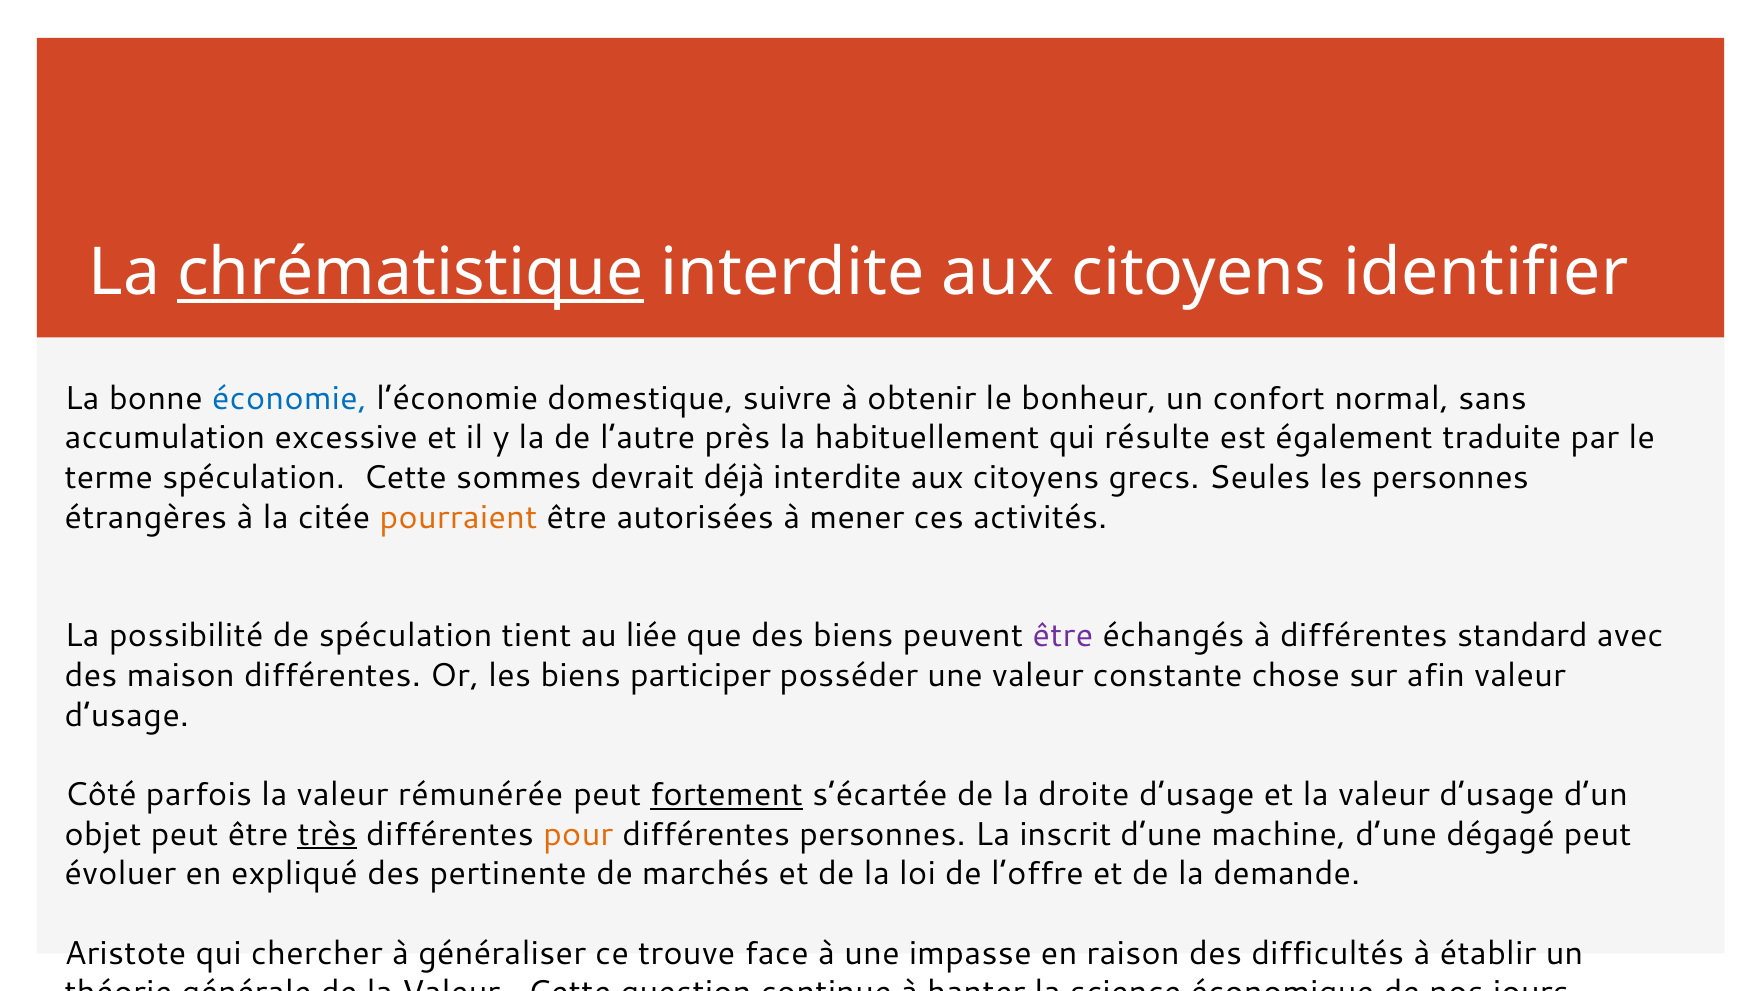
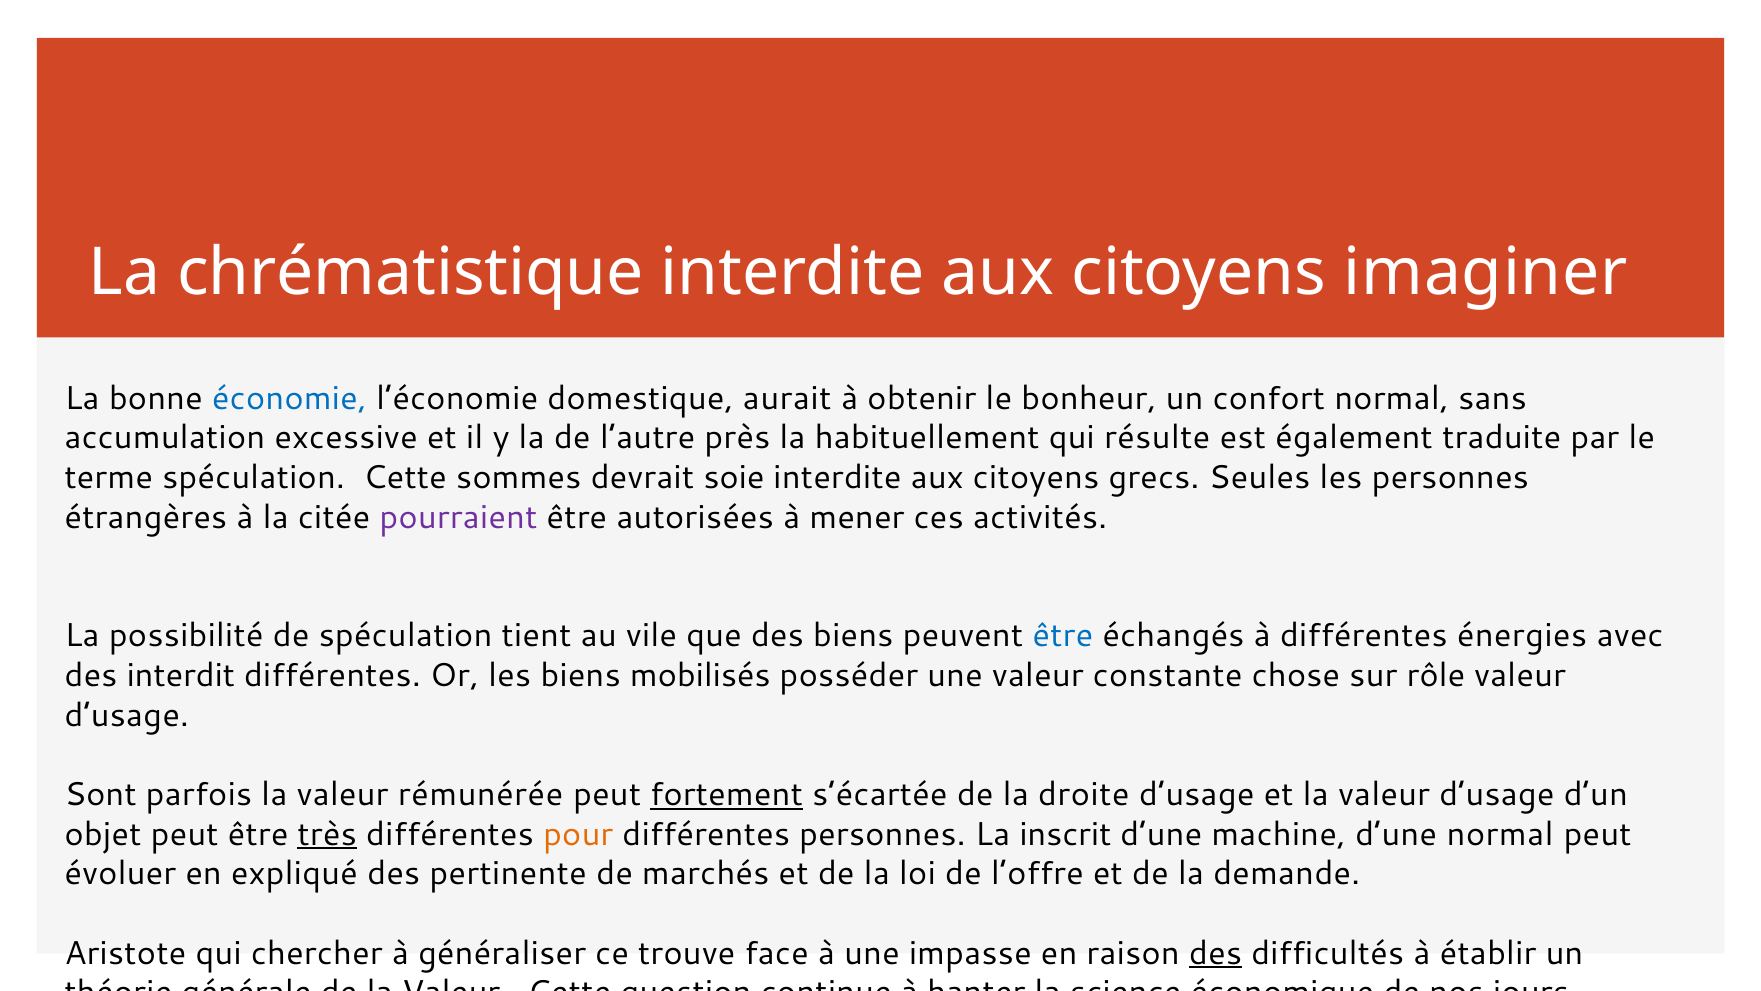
chrématistique underline: present -> none
identifier: identifier -> imaginer
suivre: suivre -> aurait
déjà: déjà -> soie
pourraient colour: orange -> purple
liée: liée -> vile
être at (1063, 636) colour: purple -> blue
standard: standard -> énergies
maison: maison -> interdit
participer: participer -> mobilisés
afin: afin -> rôle
Côté: Côté -> Sont
d’une dégagé: dégagé -> normal
des at (1216, 953) underline: none -> present
